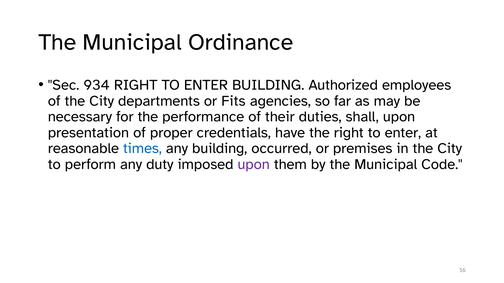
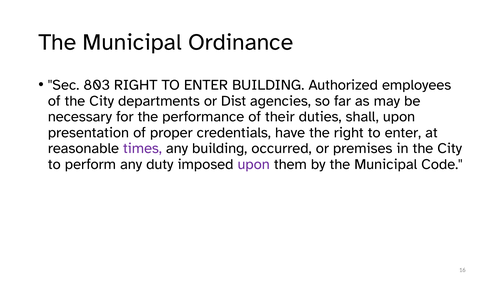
934: 934 -> 803
Fits: Fits -> Dist
times colour: blue -> purple
